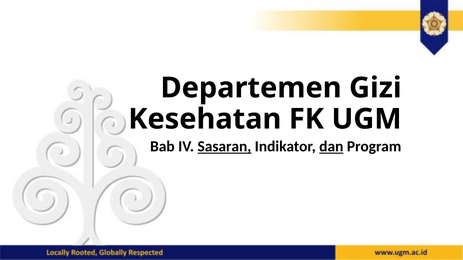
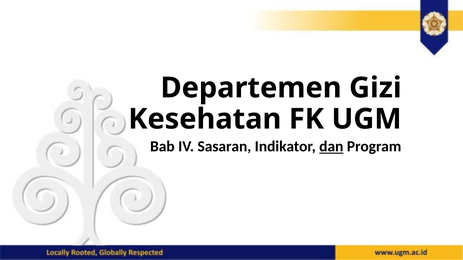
Sasaran underline: present -> none
